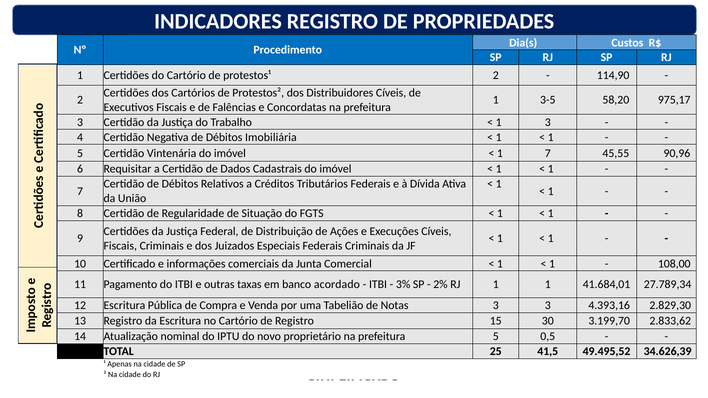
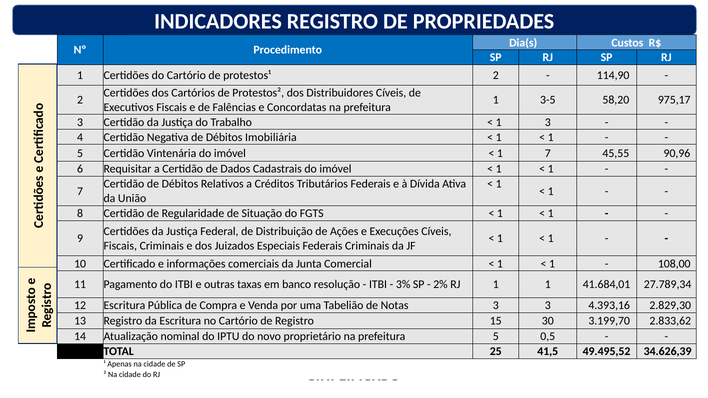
acordado: acordado -> resolução
